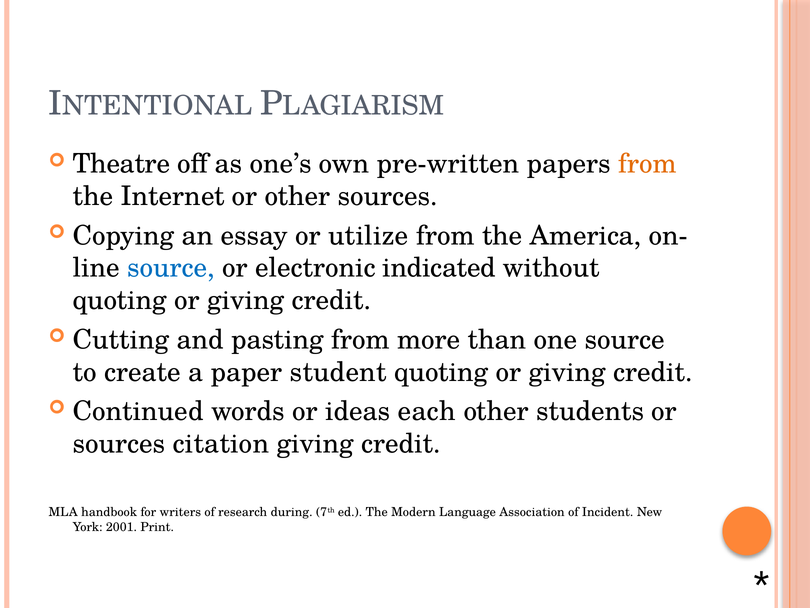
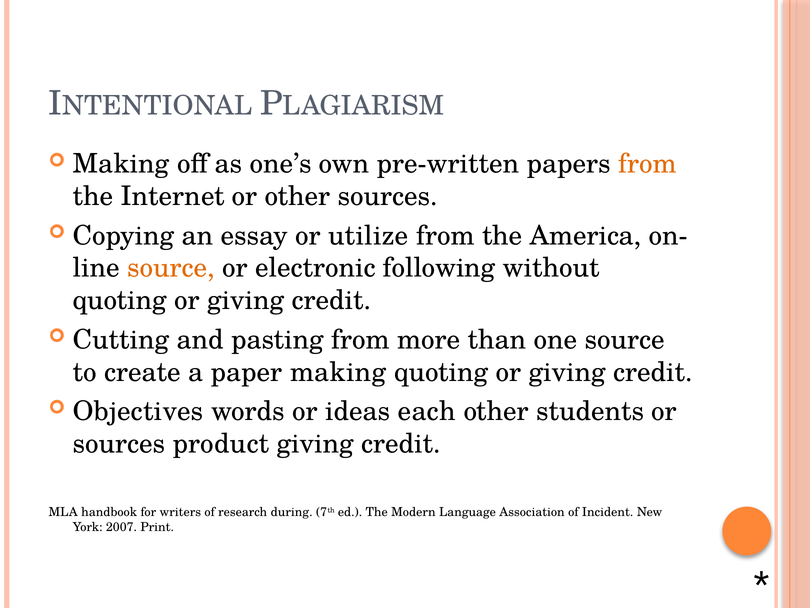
Theatre at (121, 164): Theatre -> Making
source at (171, 268) colour: blue -> orange
indicated: indicated -> following
paper student: student -> making
Continued: Continued -> Objectives
citation: citation -> product
2001: 2001 -> 2007
